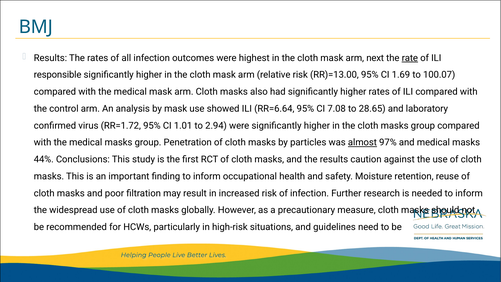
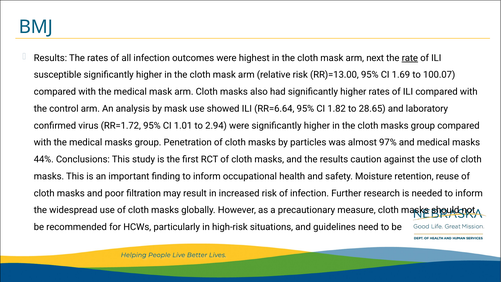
responsible: responsible -> susceptible
7.08: 7.08 -> 1.82
almost underline: present -> none
